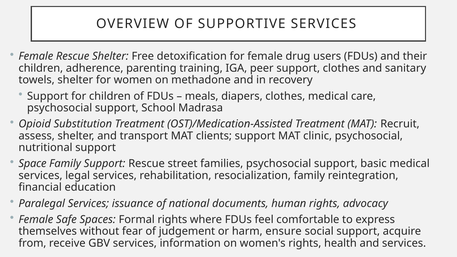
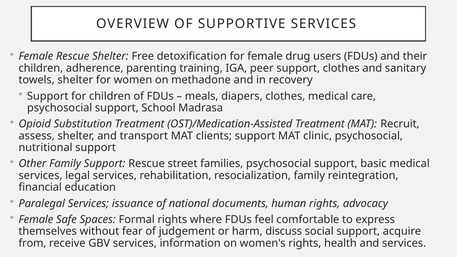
Space: Space -> Other
ensure: ensure -> discuss
